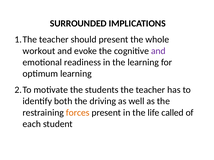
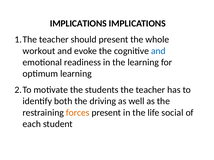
SURROUNDED at (78, 23): SURROUNDED -> IMPLICATIONS
and at (158, 51) colour: purple -> blue
called: called -> social
